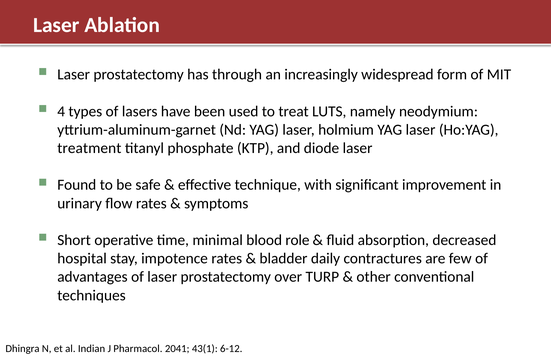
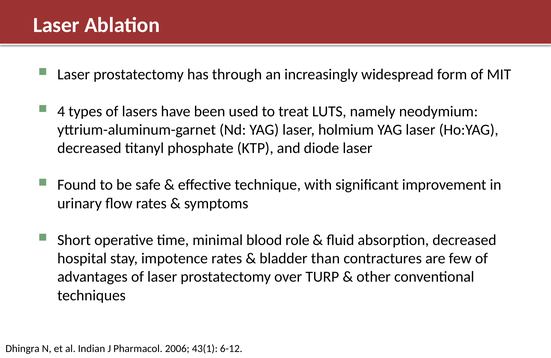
treatment at (89, 148): treatment -> decreased
daily: daily -> than
2041: 2041 -> 2006
